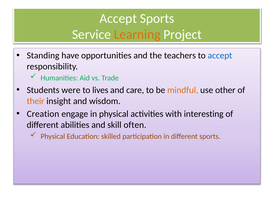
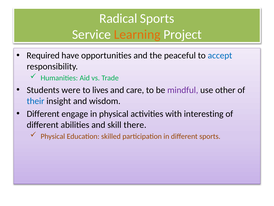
Accept at (118, 19): Accept -> Radical
Standing: Standing -> Required
teachers: teachers -> peaceful
mindful colour: orange -> purple
their colour: orange -> blue
Creation at (43, 114): Creation -> Different
often: often -> there
